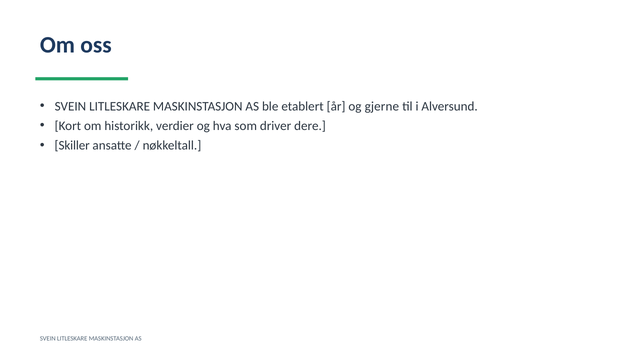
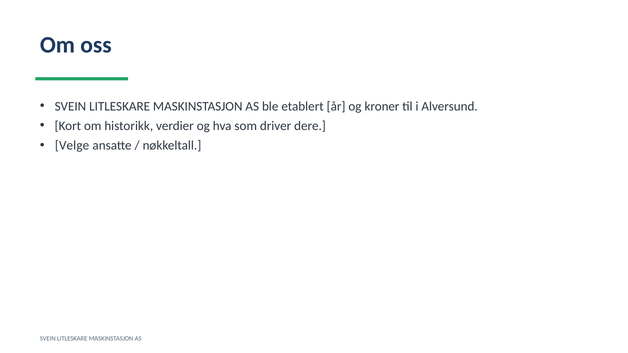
gjerne: gjerne -> kroner
Skiller: Skiller -> Velge
